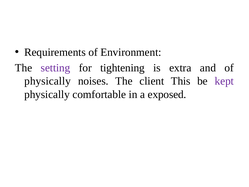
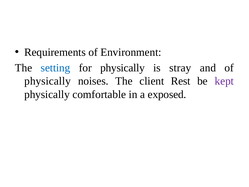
setting colour: purple -> blue
for tightening: tightening -> physically
extra: extra -> stray
This: This -> Rest
